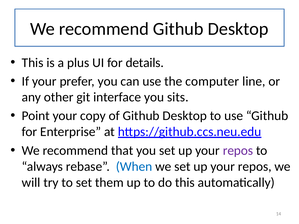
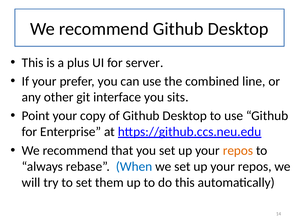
details: details -> server
computer: computer -> combined
repos at (238, 151) colour: purple -> orange
